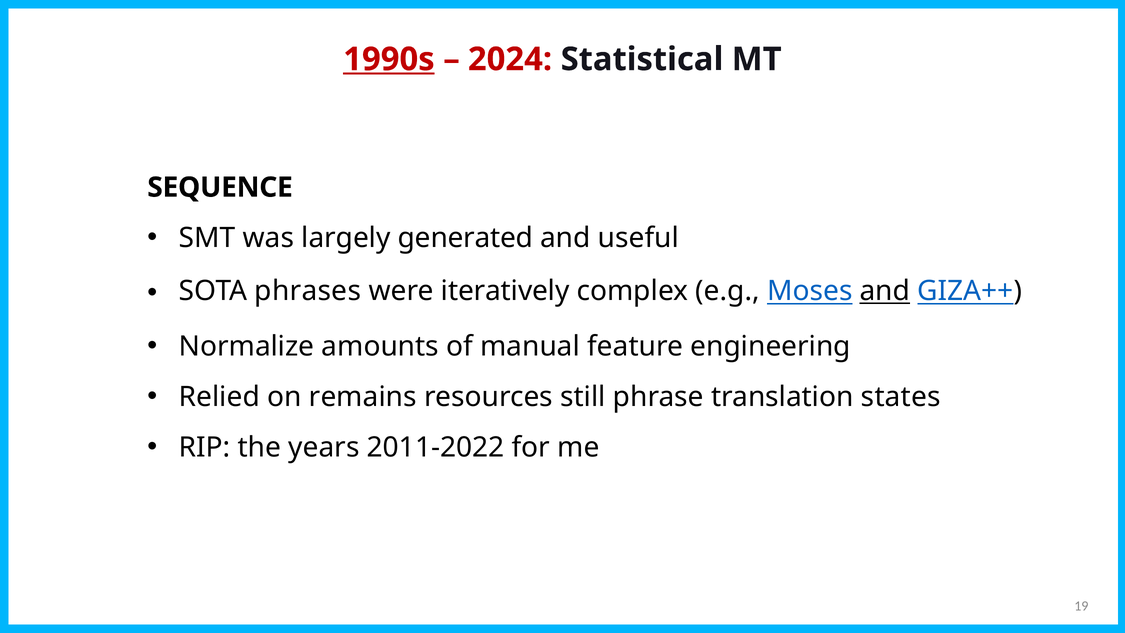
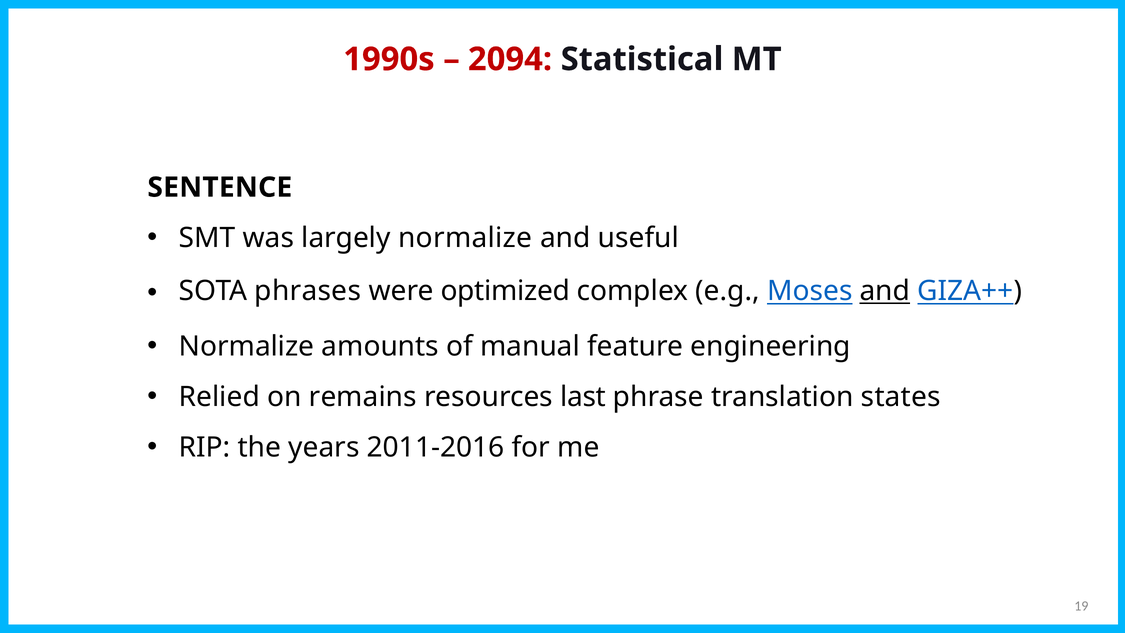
1990s underline: present -> none
2024: 2024 -> 2094
SEQUENCE: SEQUENCE -> SENTENCE
largely generated: generated -> normalize
iteratively: iteratively -> optimized
still: still -> last
2011-2022: 2011-2022 -> 2011-2016
